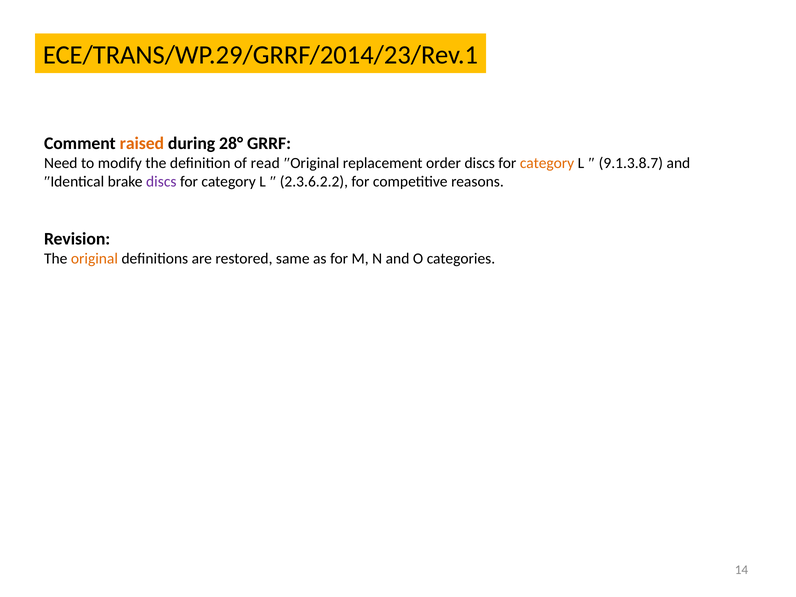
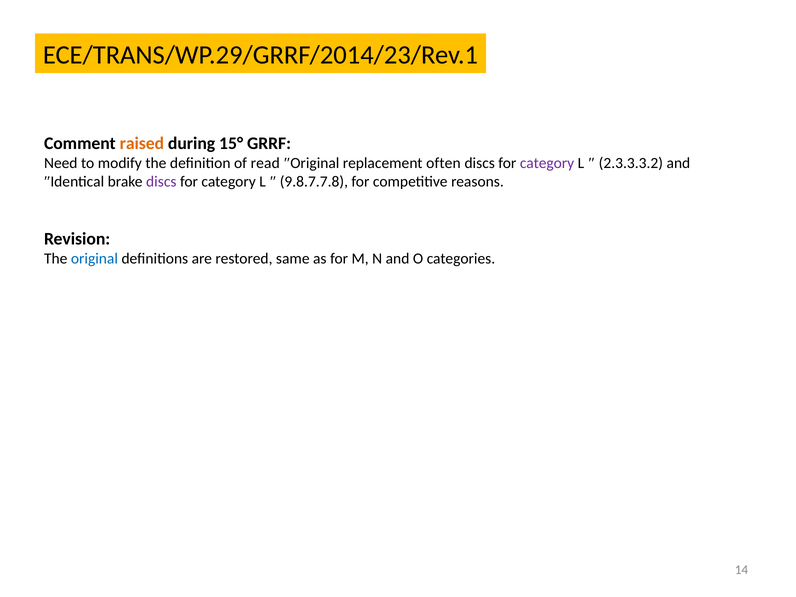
28°: 28° -> 15°
order: order -> often
category at (547, 163) colour: orange -> purple
9.1.3.8.7: 9.1.3.8.7 -> 2.3.3.3.2
2.3.6.2.2: 2.3.6.2.2 -> 9.8.7.7.8
original colour: orange -> blue
